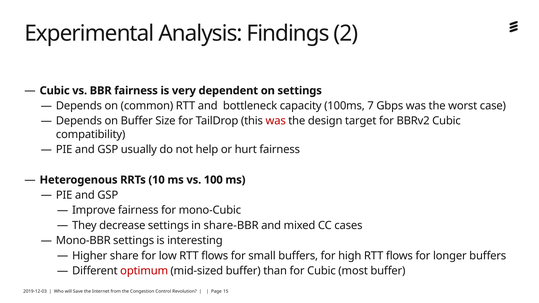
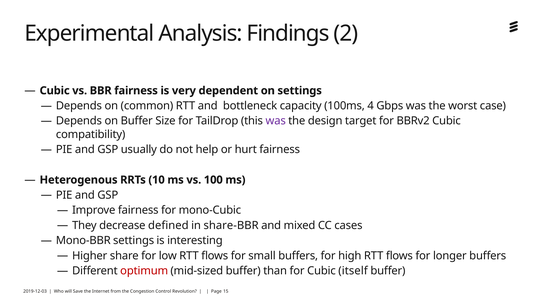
7: 7 -> 4
was at (276, 121) colour: red -> purple
decrease settings: settings -> defined
most: most -> itself
